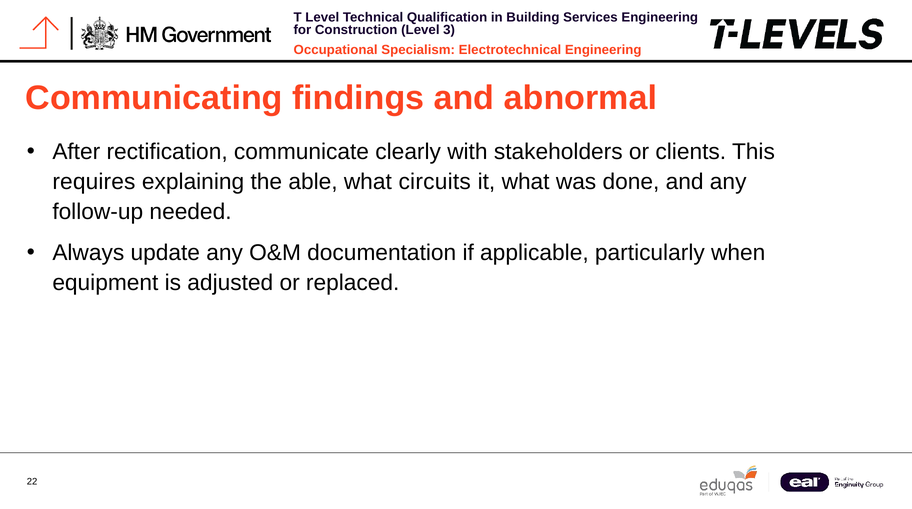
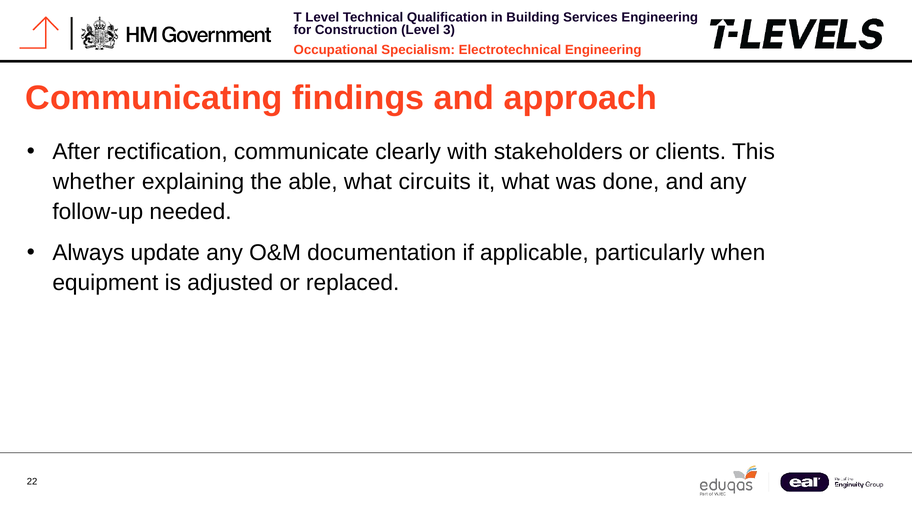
abnormal: abnormal -> approach
requires: requires -> whether
